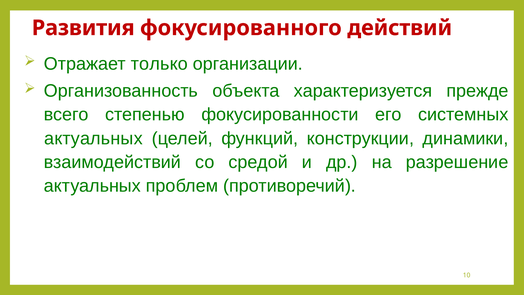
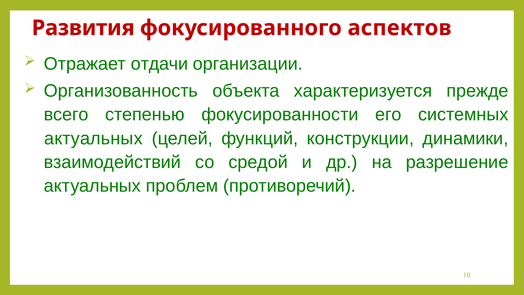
действий: действий -> аспектов
только: только -> отдачи
